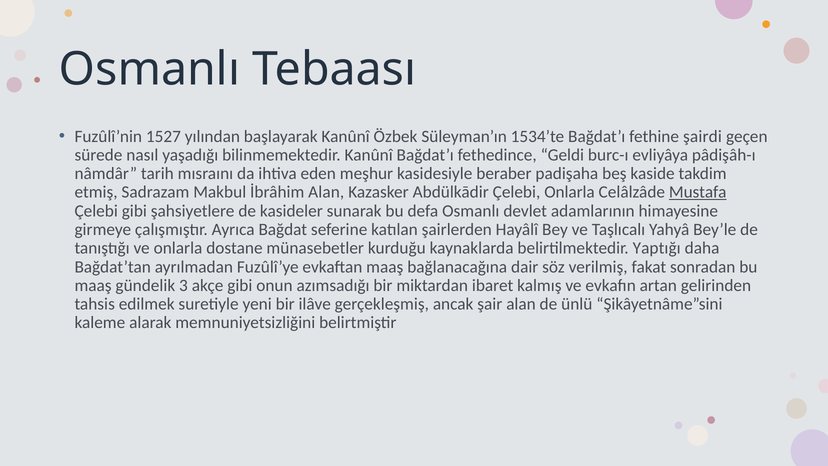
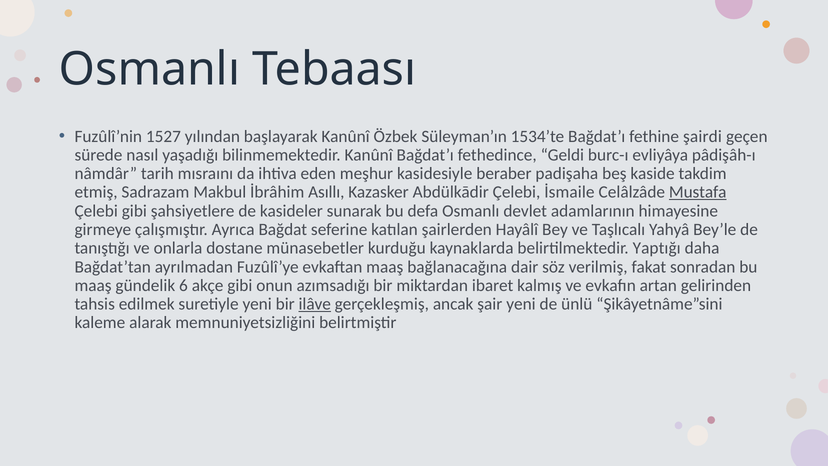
İbrâhim Alan: Alan -> Asıllı
Çelebi Onlarla: Onlarla -> İsmaile
3: 3 -> 6
ilâve underline: none -> present
şair alan: alan -> yeni
